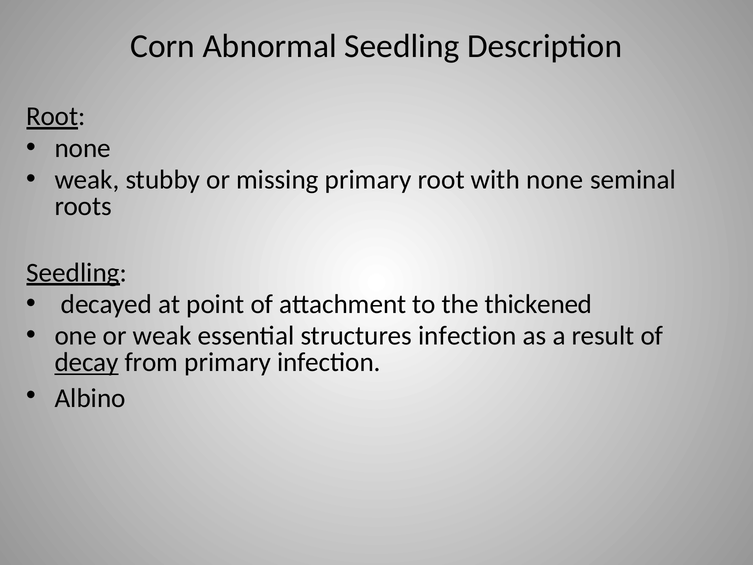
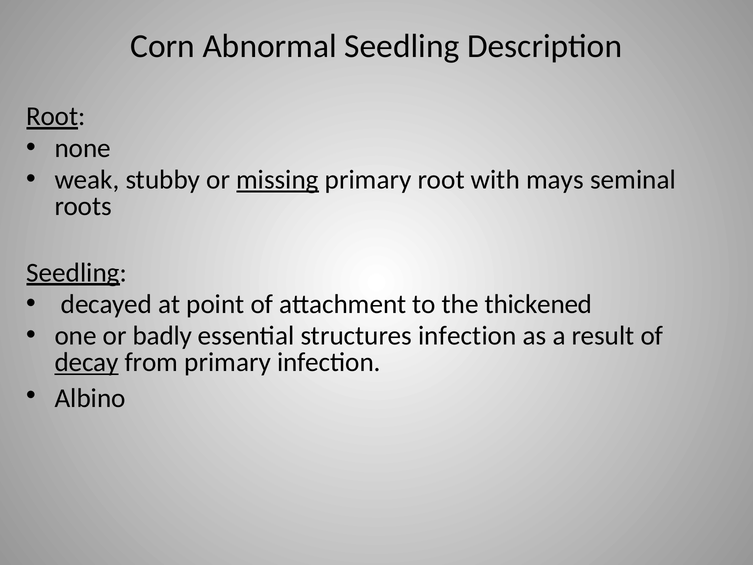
missing underline: none -> present
with none: none -> mays
or weak: weak -> badly
